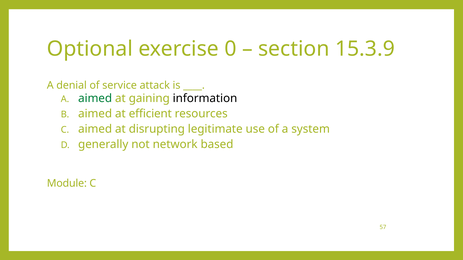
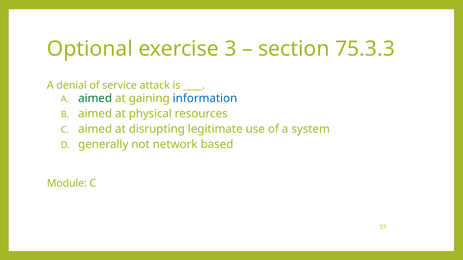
0: 0 -> 3
15.3.9: 15.3.9 -> 75.3.3
information colour: black -> blue
efficient: efficient -> physical
